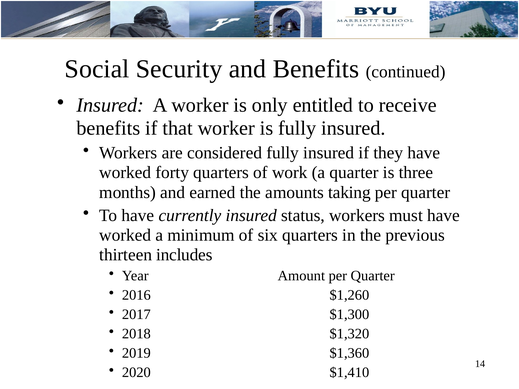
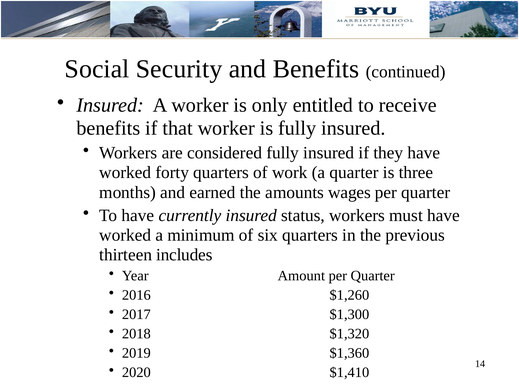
taking: taking -> wages
